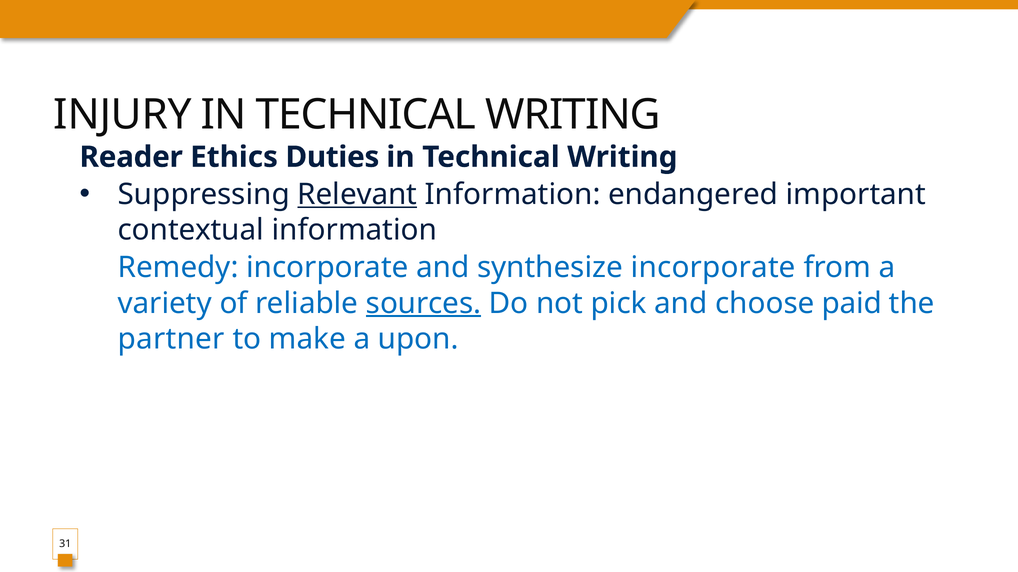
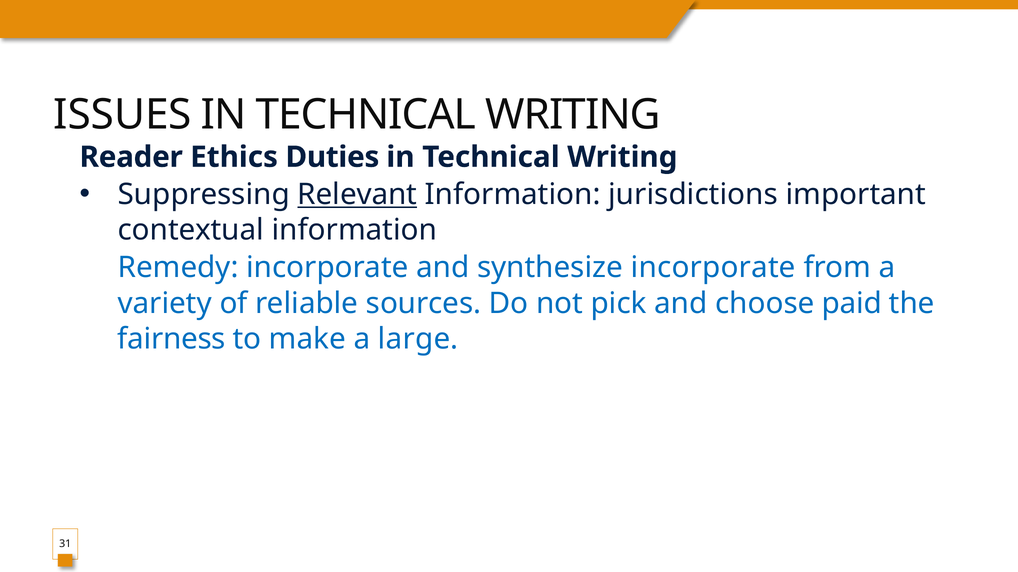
INJURY: INJURY -> ISSUES
endangered: endangered -> jurisdictions
sources underline: present -> none
partner: partner -> fairness
upon: upon -> large
